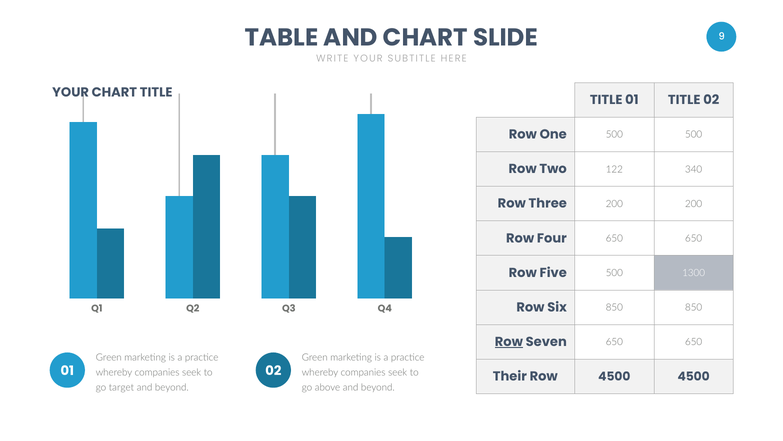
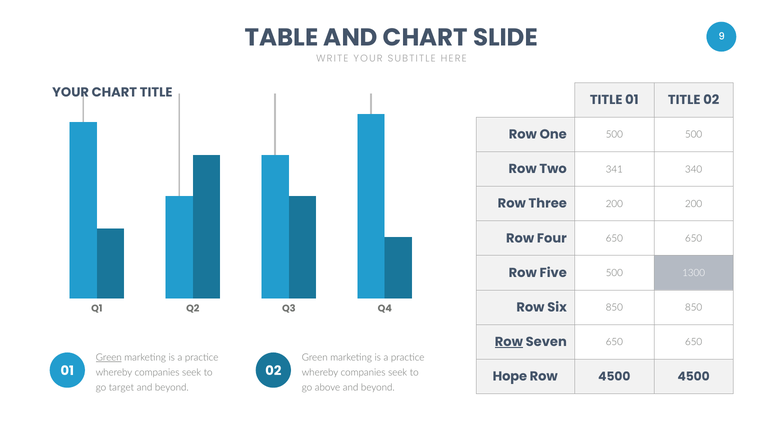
122: 122 -> 341
Green at (109, 357) underline: none -> present
Their: Their -> Hope
